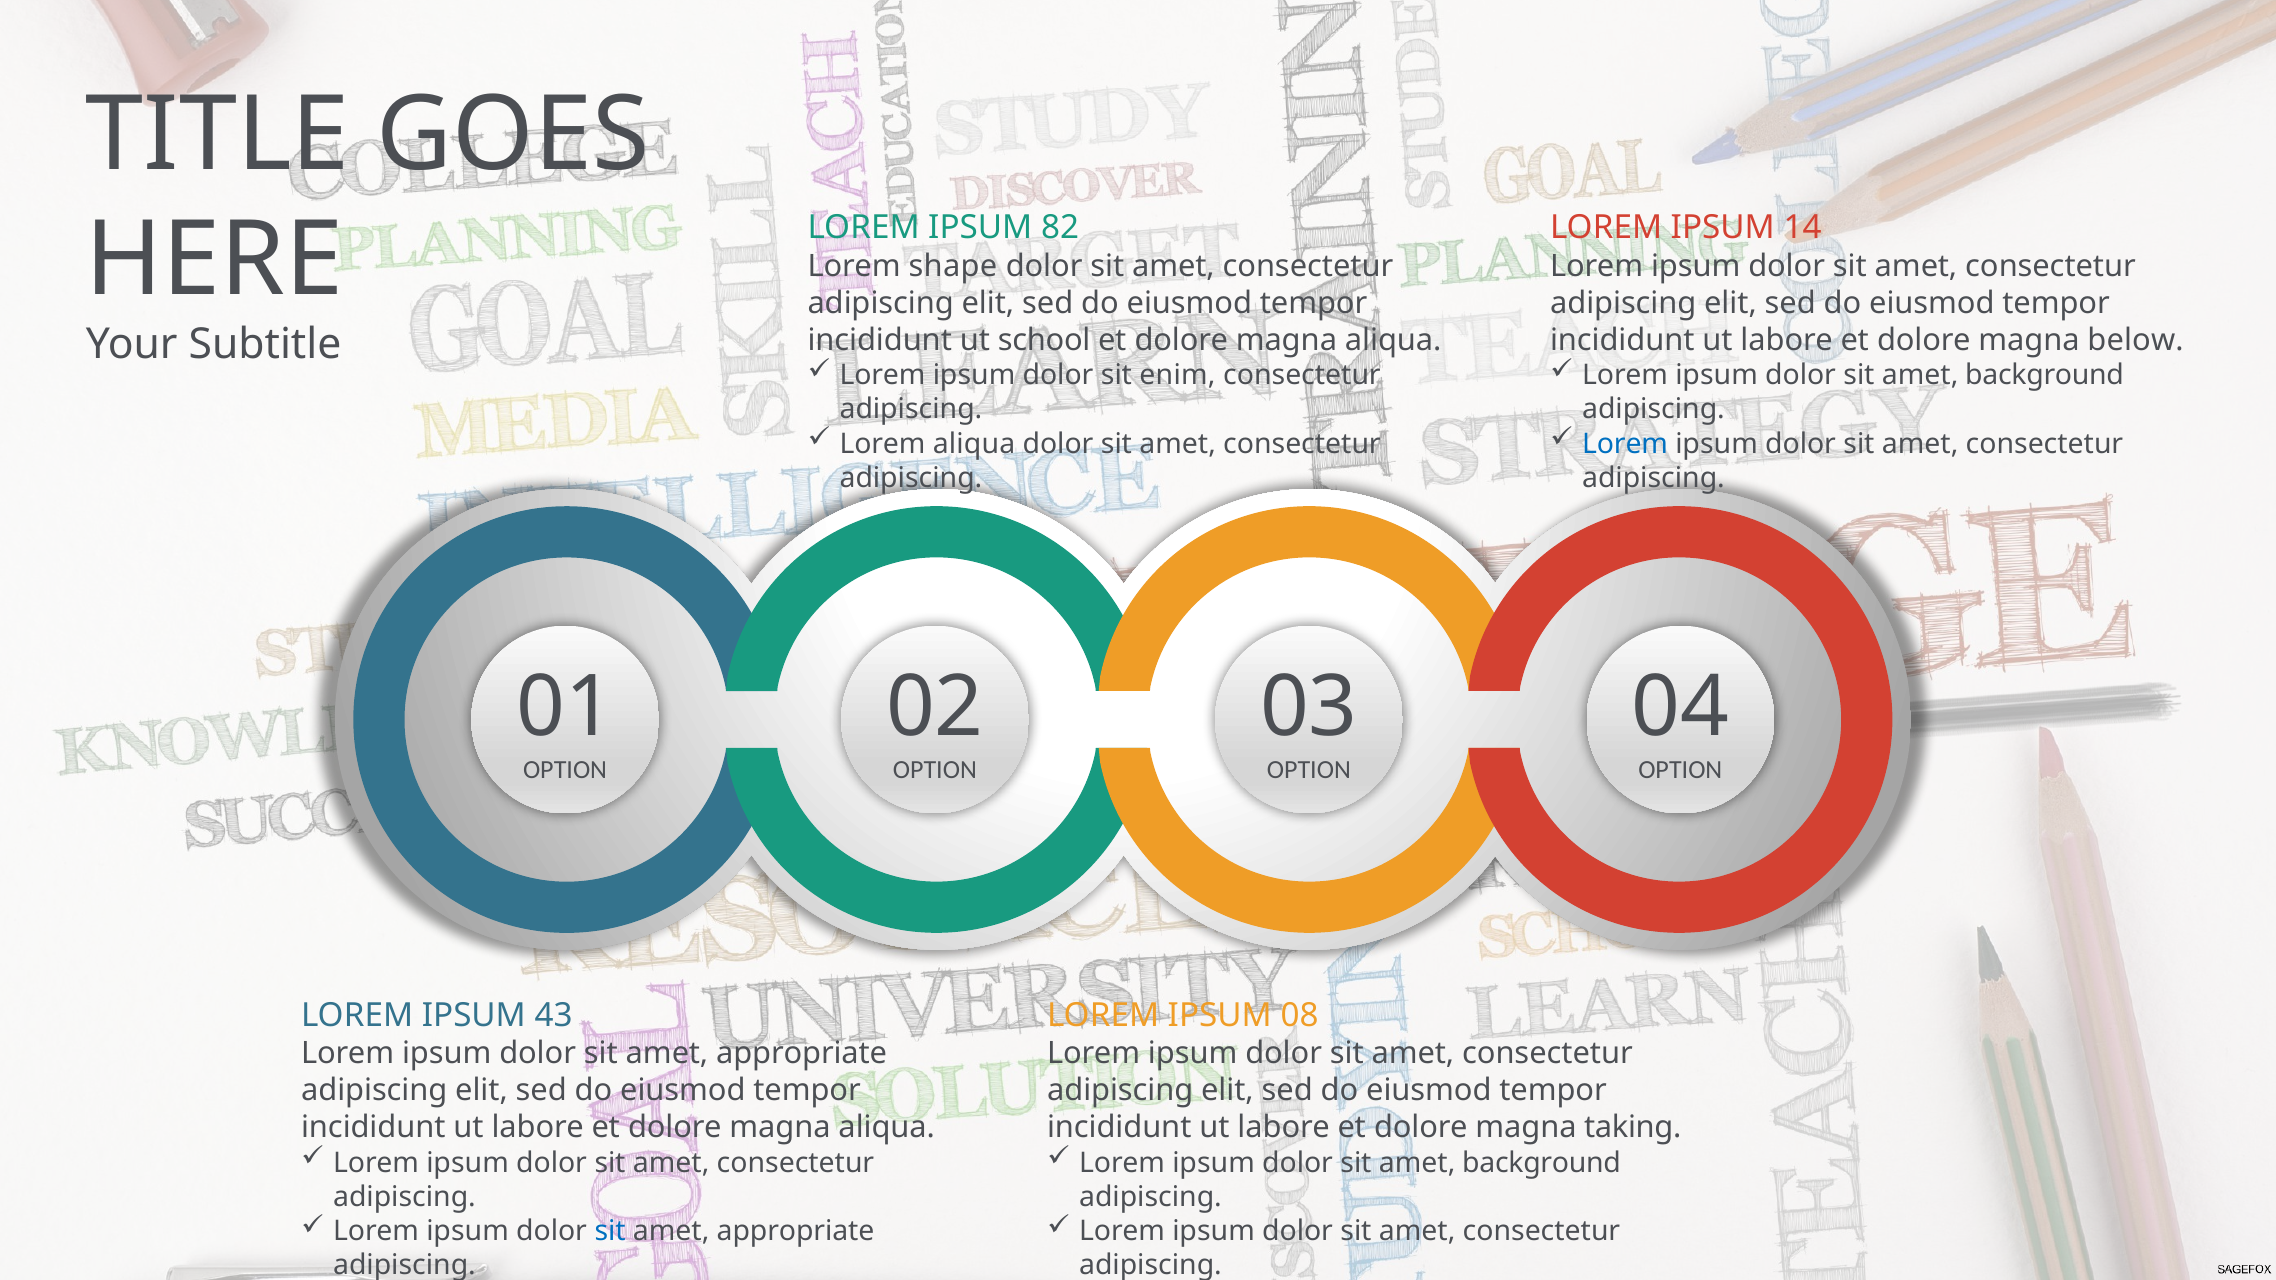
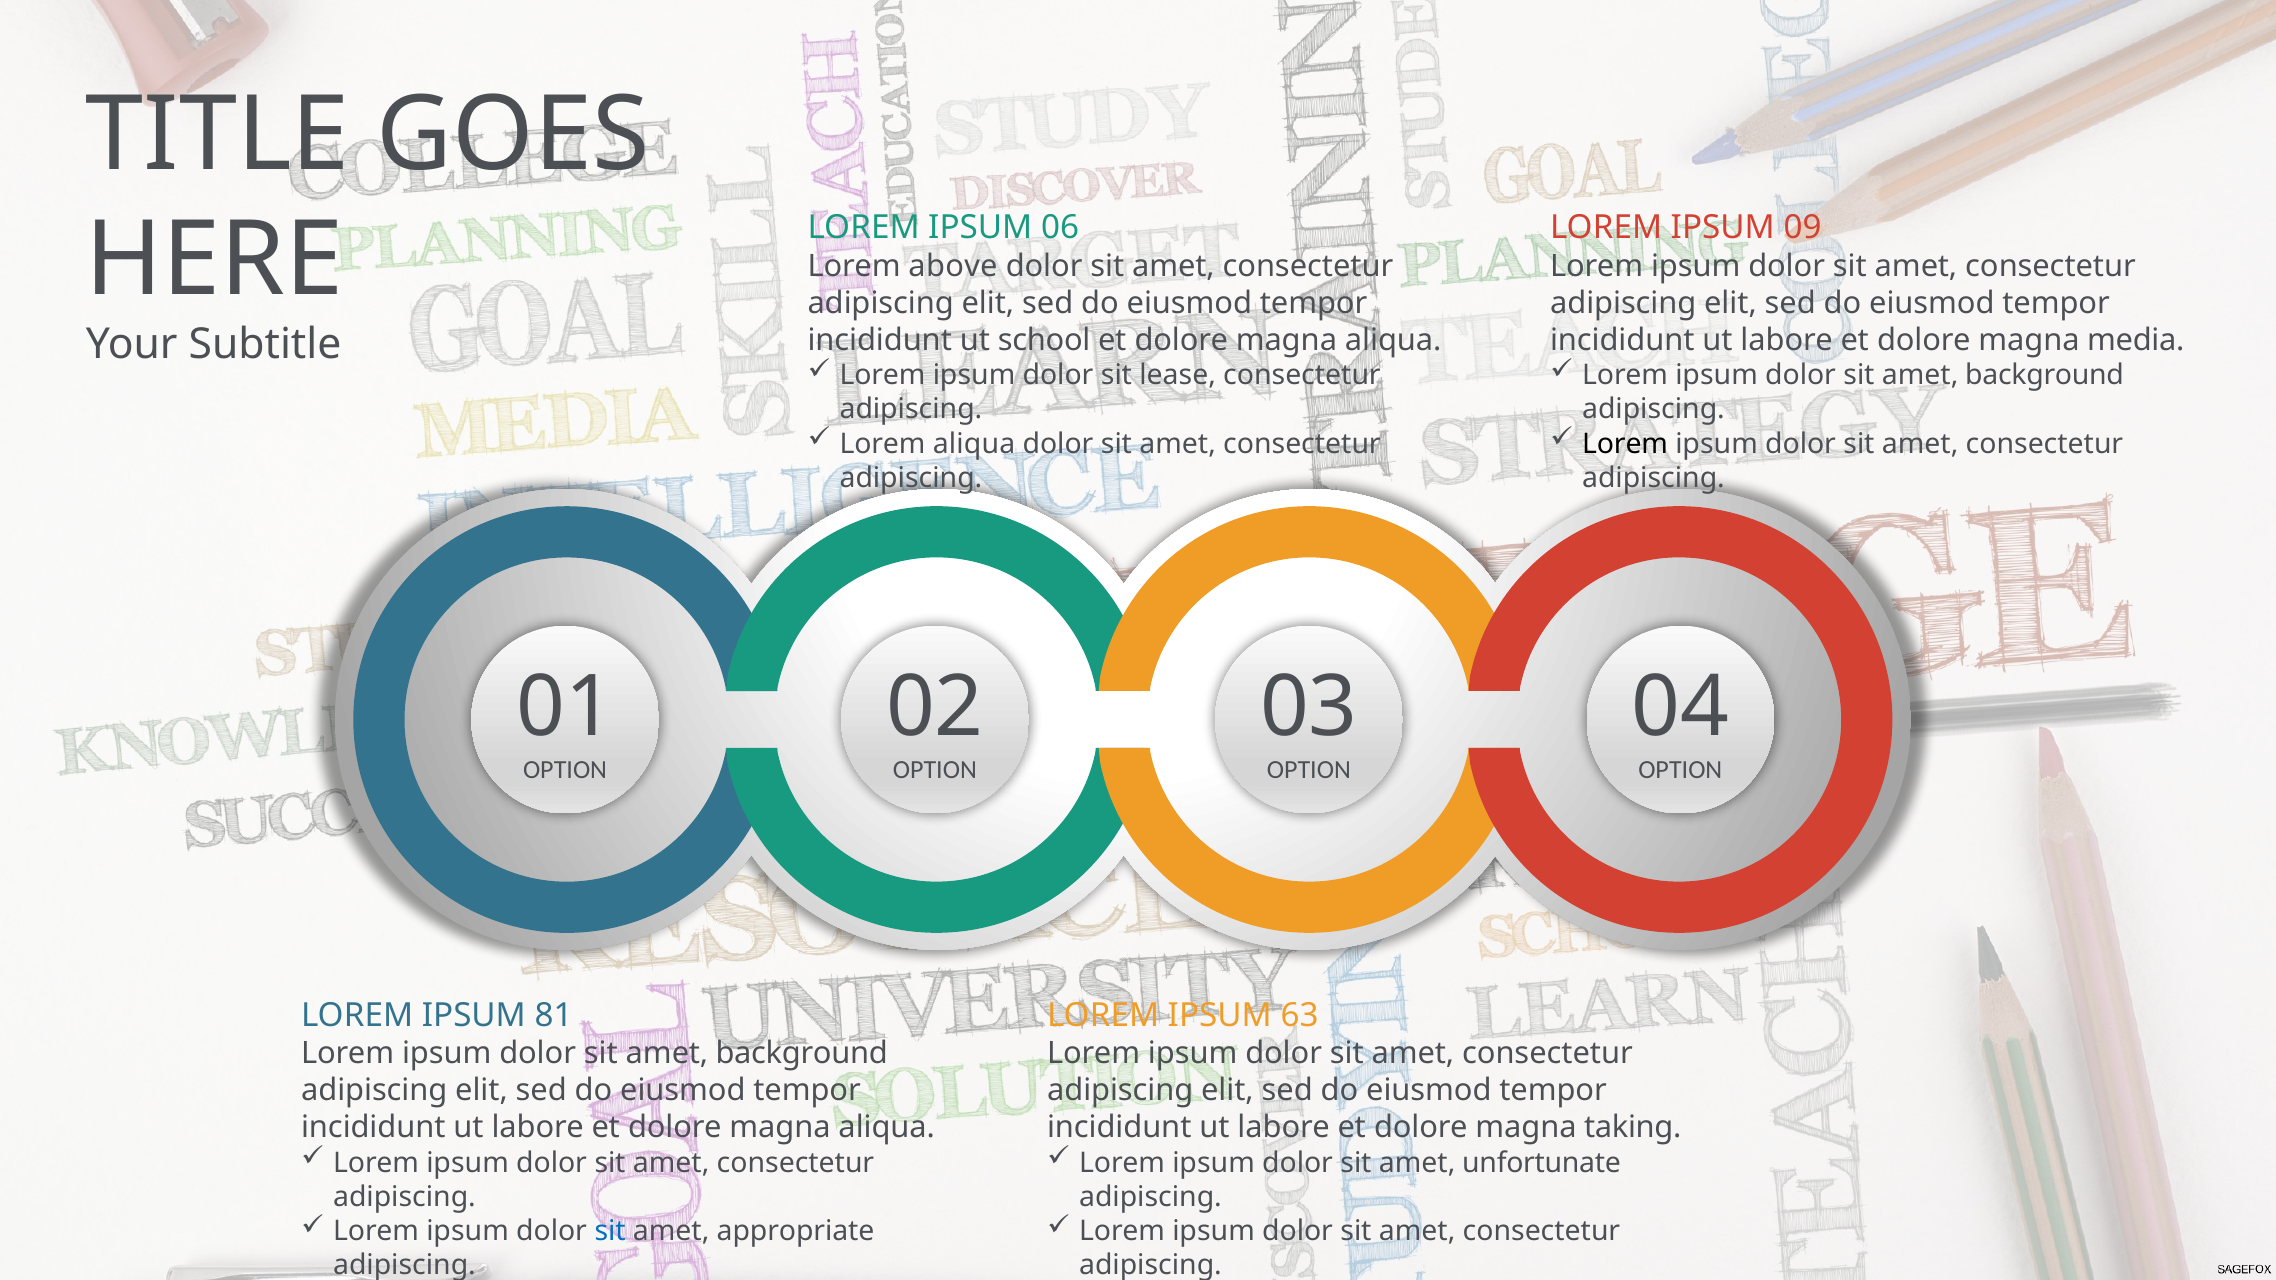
82: 82 -> 06
14: 14 -> 09
shape: shape -> above
below: below -> media
enim: enim -> lease
Lorem at (1625, 444) colour: blue -> black
43: 43 -> 81
08: 08 -> 63
appropriate at (802, 1054): appropriate -> background
background at (1542, 1163): background -> unfortunate
